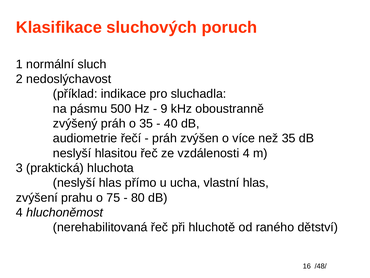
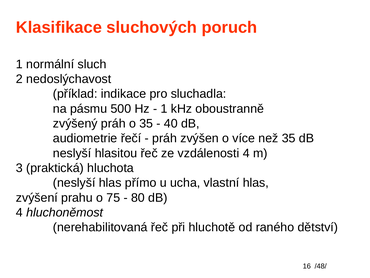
9 at (164, 109): 9 -> 1
